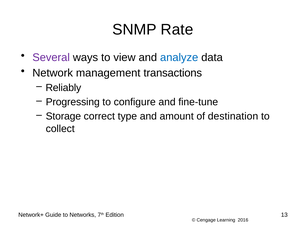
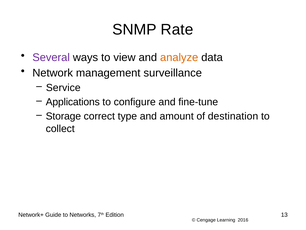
analyze colour: blue -> orange
transactions: transactions -> surveillance
Reliably: Reliably -> Service
Progressing: Progressing -> Applications
